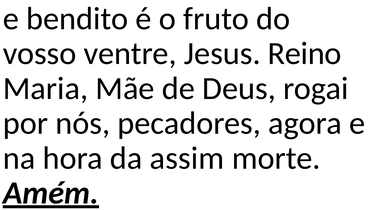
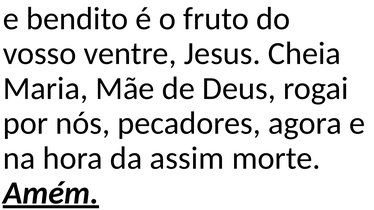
Reino: Reino -> Cheia
